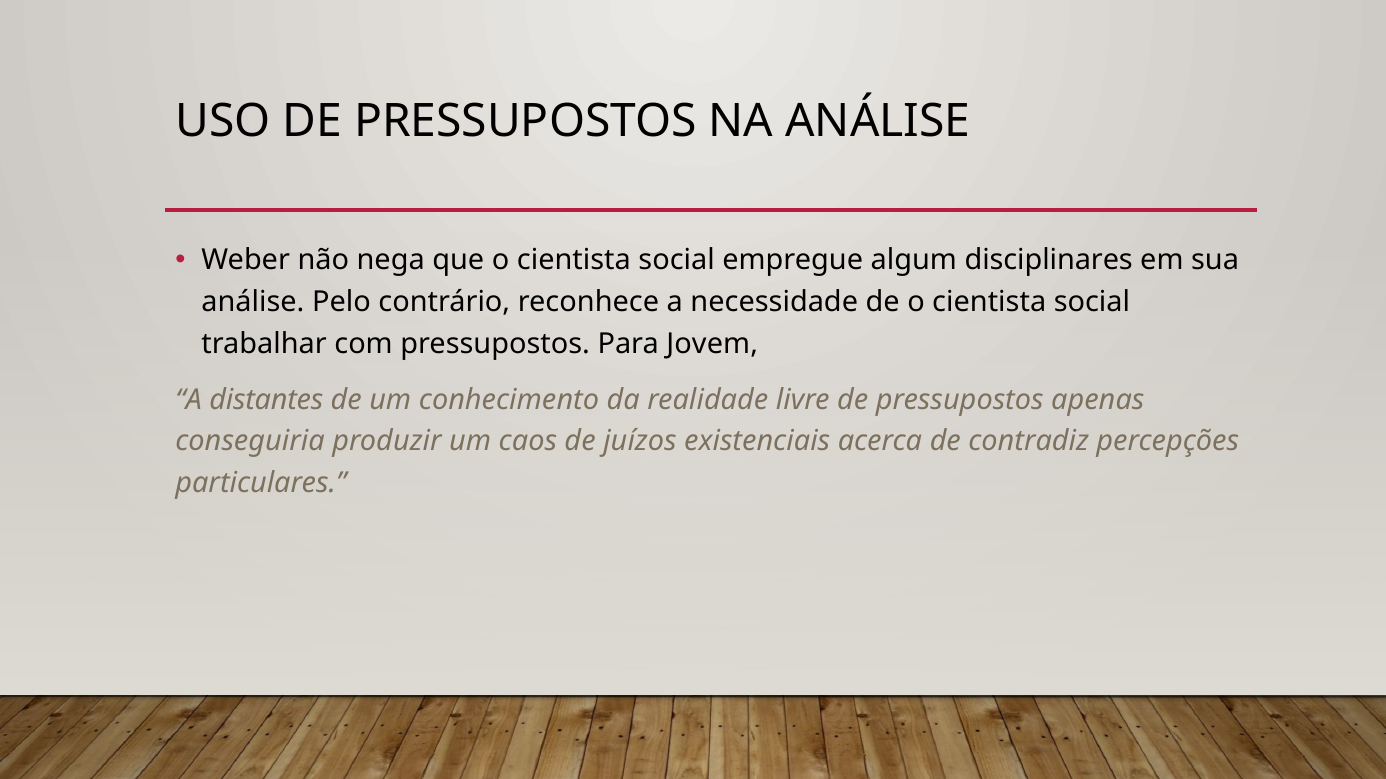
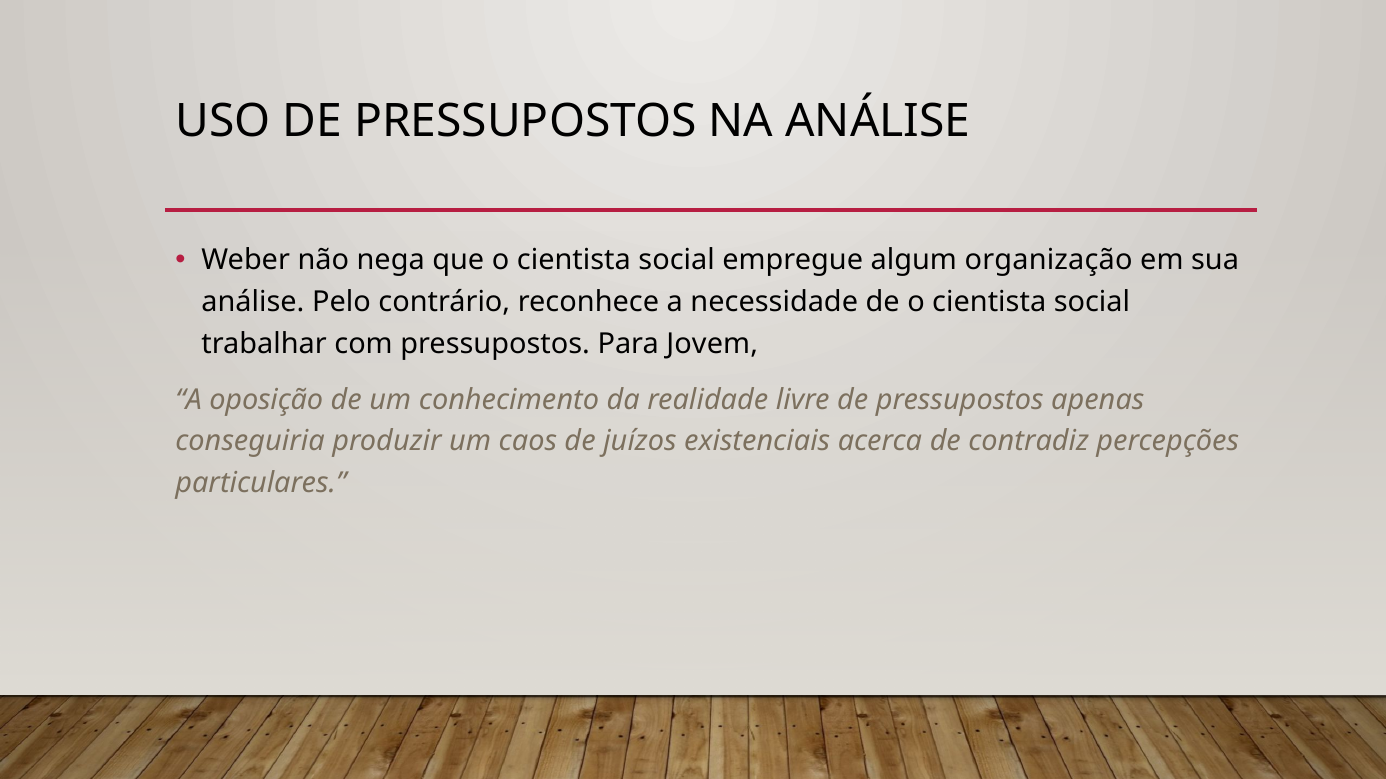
disciplinares: disciplinares -> organização
distantes: distantes -> oposição
